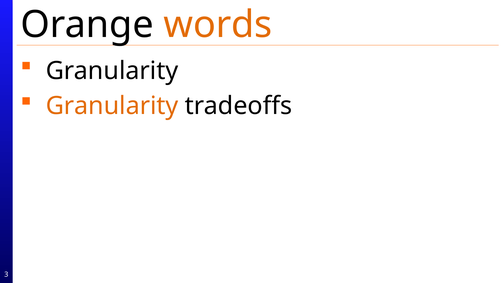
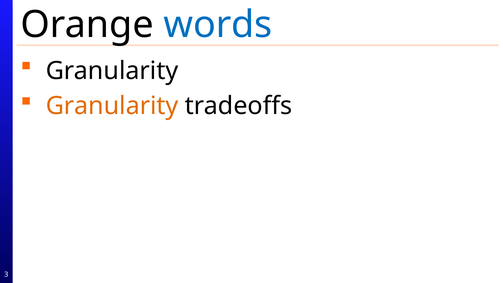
words colour: orange -> blue
